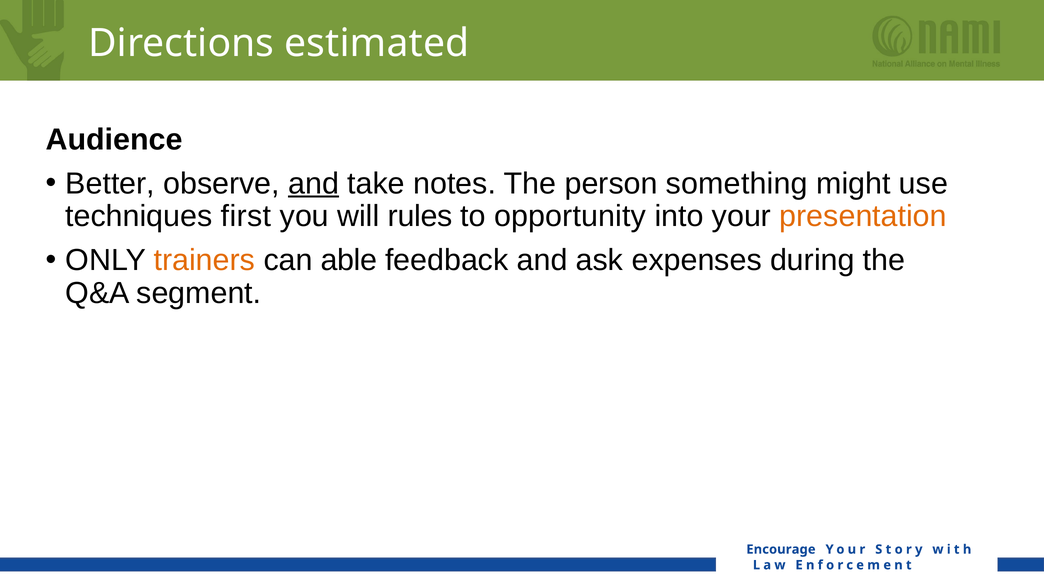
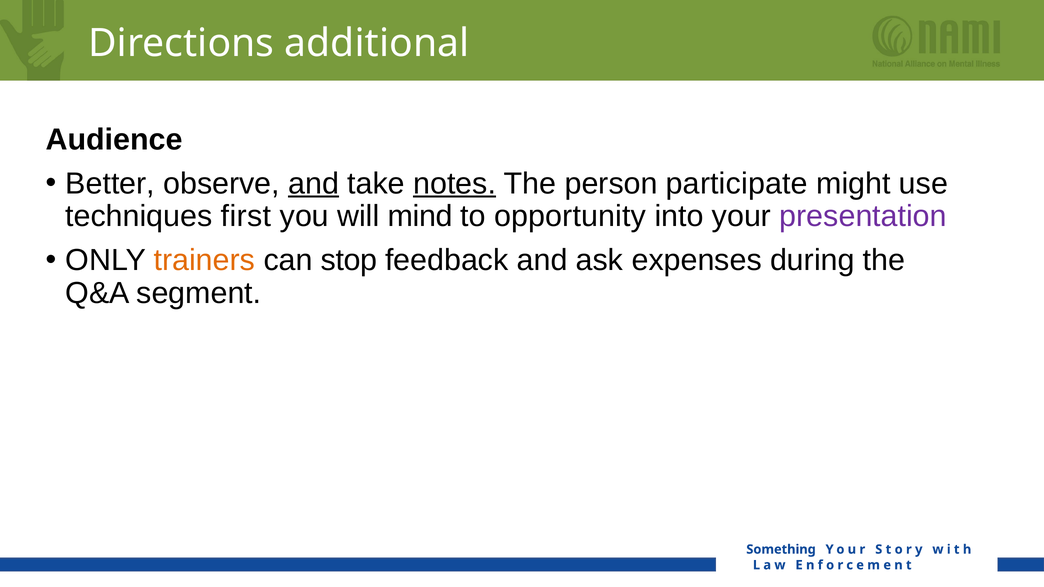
estimated: estimated -> additional
notes underline: none -> present
something: something -> participate
rules: rules -> mind
presentation colour: orange -> purple
able: able -> stop
Encourage: Encourage -> Something
